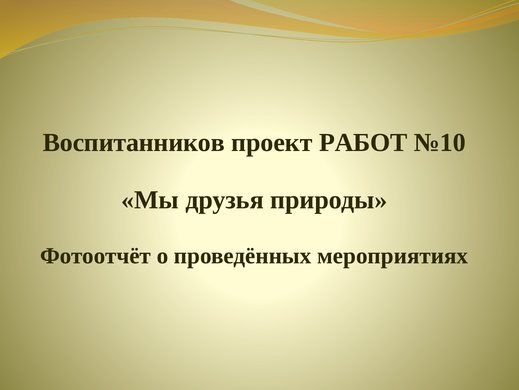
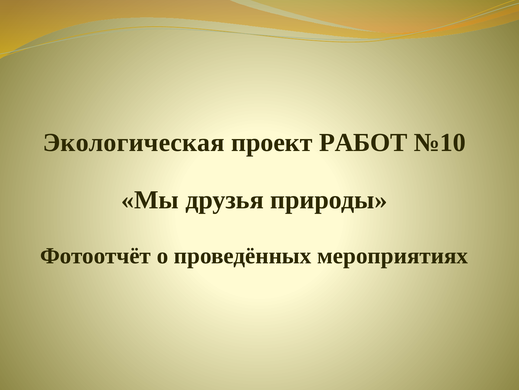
Воспитанников: Воспитанников -> Экологическая
